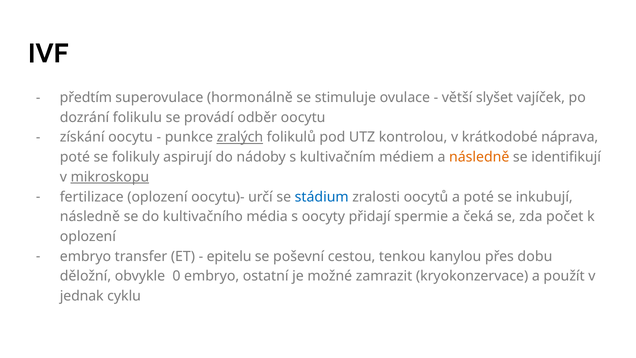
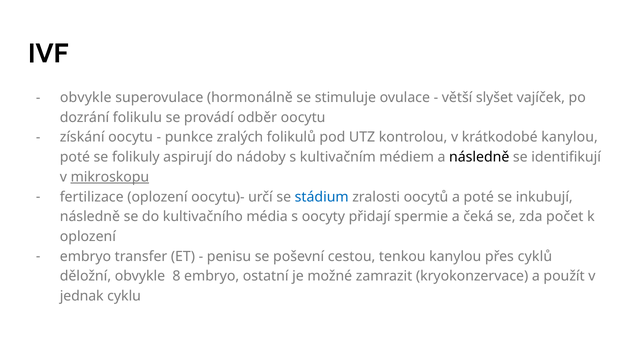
předtím at (86, 98): předtím -> obvykle
zralých underline: present -> none
krátkodobé náprava: náprava -> kanylou
následně at (479, 157) colour: orange -> black
epitelu: epitelu -> penisu
dobu: dobu -> cyklů
0: 0 -> 8
